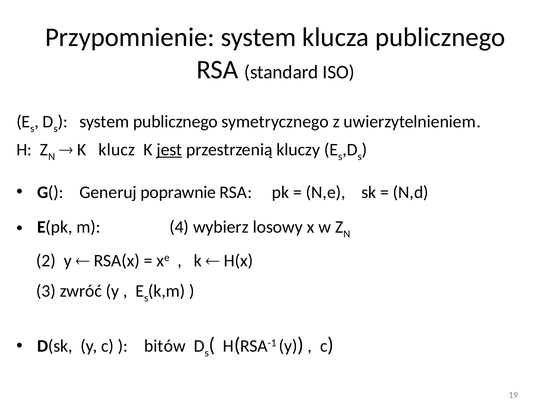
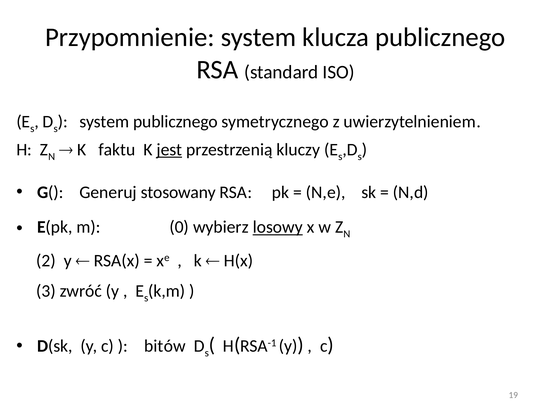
klucz: klucz -> faktu
poprawnie: poprawnie -> stosowany
4: 4 -> 0
losowy underline: none -> present
